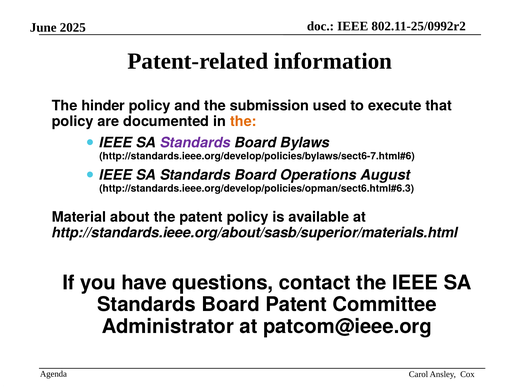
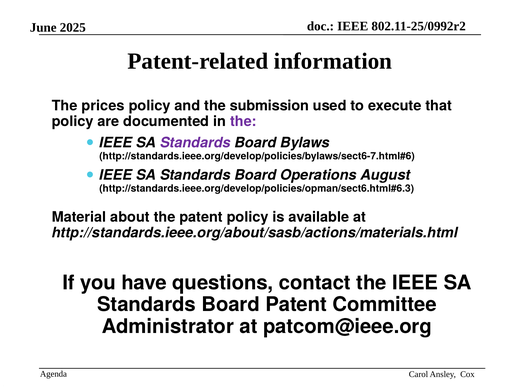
hinder: hinder -> prices
the at (243, 121) colour: orange -> purple
http://standards.ieee.org/about/sasb/superior/materials.html: http://standards.ieee.org/about/sasb/superior/materials.html -> http://standards.ieee.org/about/sasb/actions/materials.html
